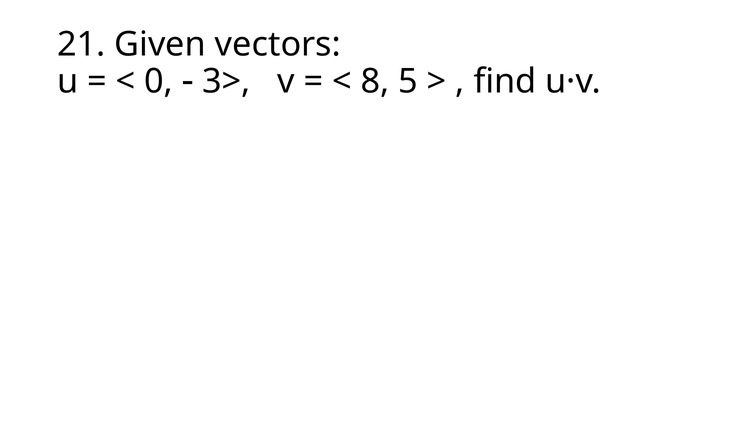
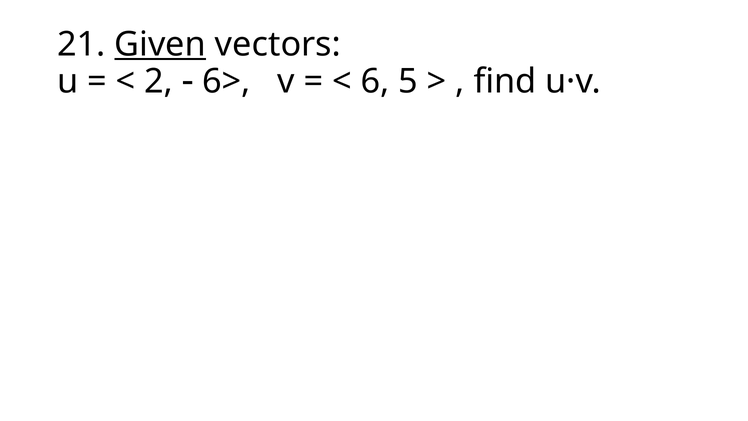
Given underline: none -> present
0: 0 -> 2
3>: 3> -> 6>
8: 8 -> 6
